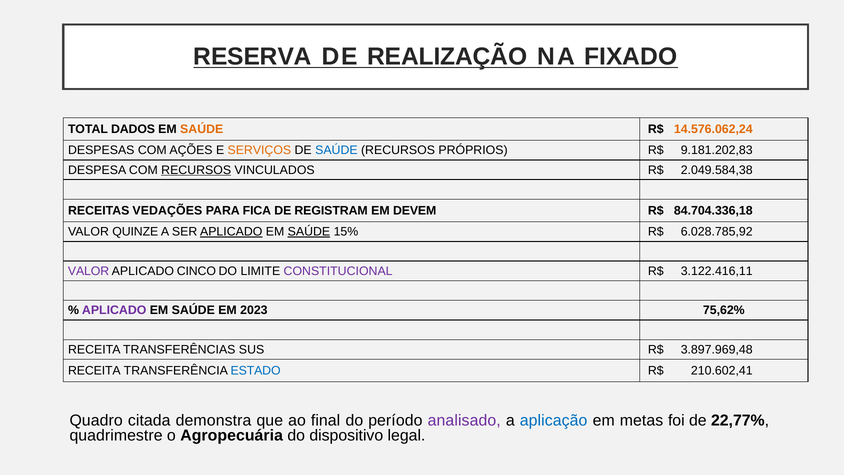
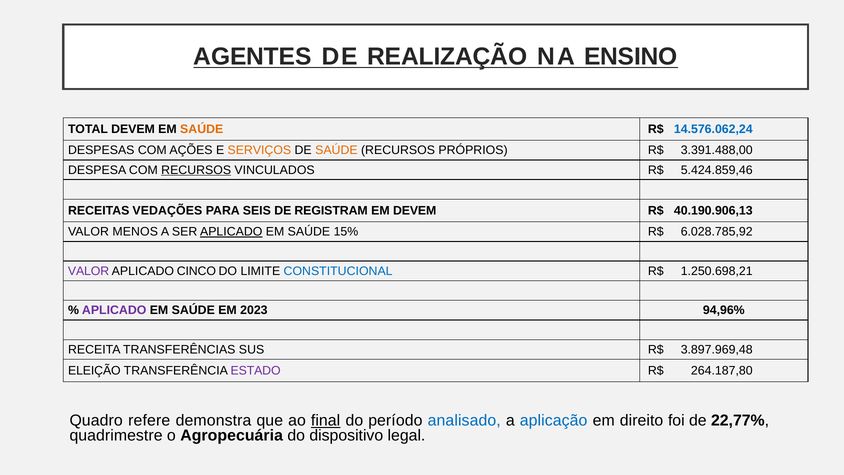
RESERVA: RESERVA -> AGENTES
FIXADO: FIXADO -> ENSINO
TOTAL DADOS: DADOS -> DEVEM
14.576.062,24 colour: orange -> blue
SAÚDE at (336, 150) colour: blue -> orange
9.181.202,83: 9.181.202,83 -> 3.391.488,00
2.049.584,38: 2.049.584,38 -> 5.424.859,46
FICA: FICA -> SEIS
84.704.336,18: 84.704.336,18 -> 40.190.906,13
QUINZE: QUINZE -> MENOS
SAÚDE at (309, 232) underline: present -> none
CONSTITUCIONAL colour: purple -> blue
3.122.416,11: 3.122.416,11 -> 1.250.698,21
75,62%: 75,62% -> 94,96%
RECEITA at (94, 371): RECEITA -> ELEIÇÃO
ESTADO colour: blue -> purple
210.602,41: 210.602,41 -> 264.187,80
citada: citada -> refere
final underline: none -> present
analisado colour: purple -> blue
metas: metas -> direito
